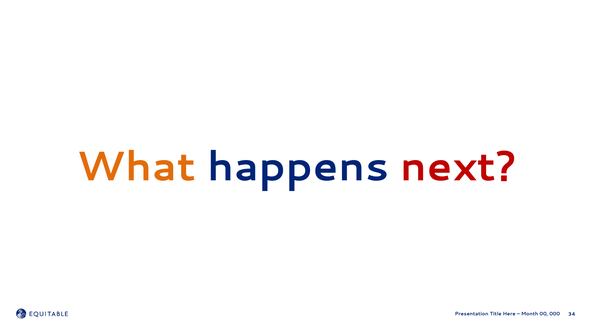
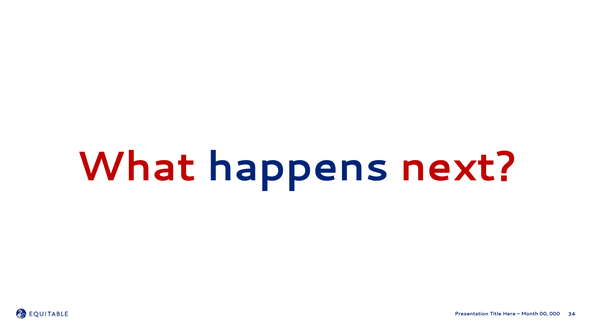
What colour: orange -> red
